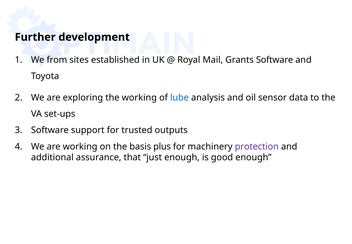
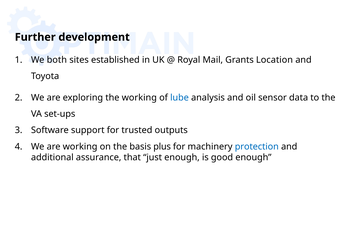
from: from -> both
Grants Software: Software -> Location
protection colour: purple -> blue
